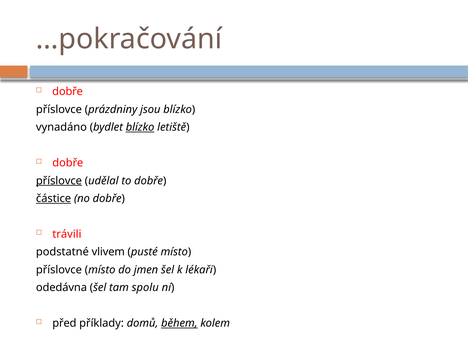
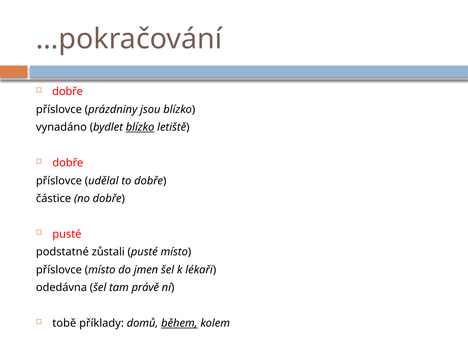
příslovce at (59, 181) underline: present -> none
částice underline: present -> none
trávili at (67, 234): trávili -> pusté
vlivem: vlivem -> zůstali
spolu: spolu -> právě
před: před -> tobě
